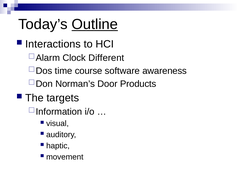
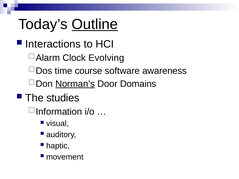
Different: Different -> Evolving
Norman’s underline: none -> present
Products: Products -> Domains
targets: targets -> studies
